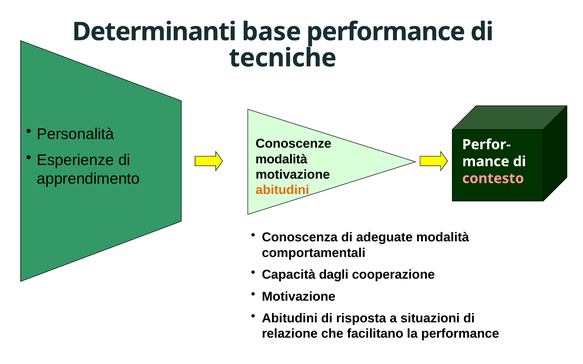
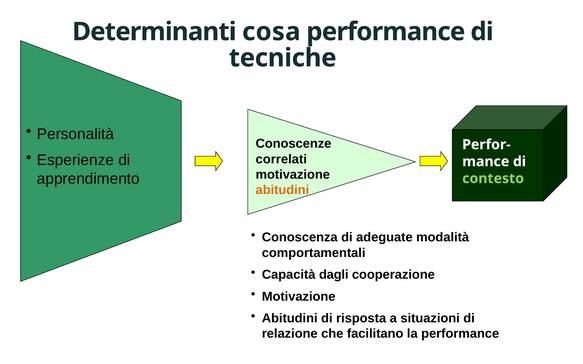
base: base -> cosa
modalità at (281, 159): modalità -> correlati
contesto colour: pink -> light green
